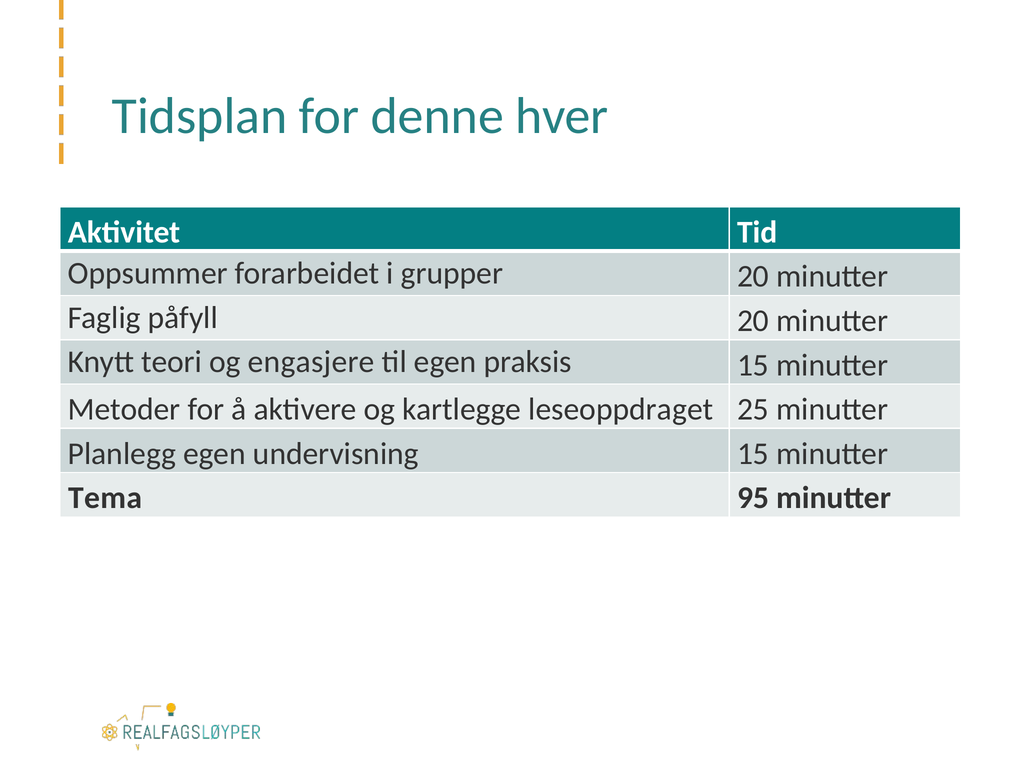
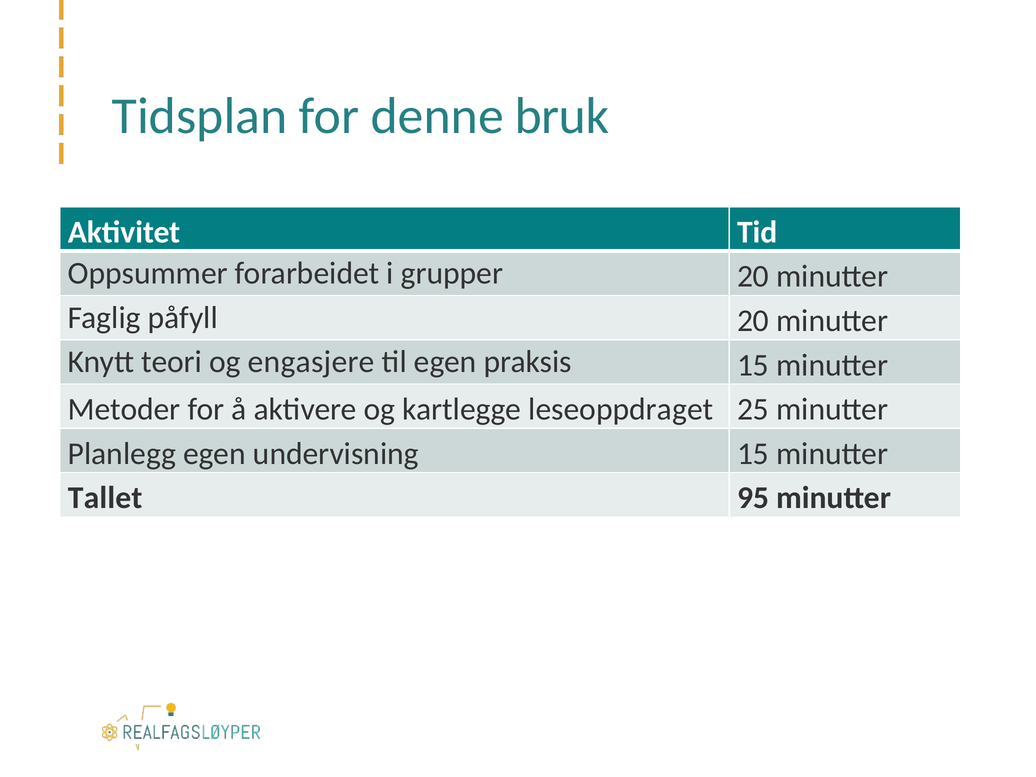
hver: hver -> bruk
Tema: Tema -> Tallet
